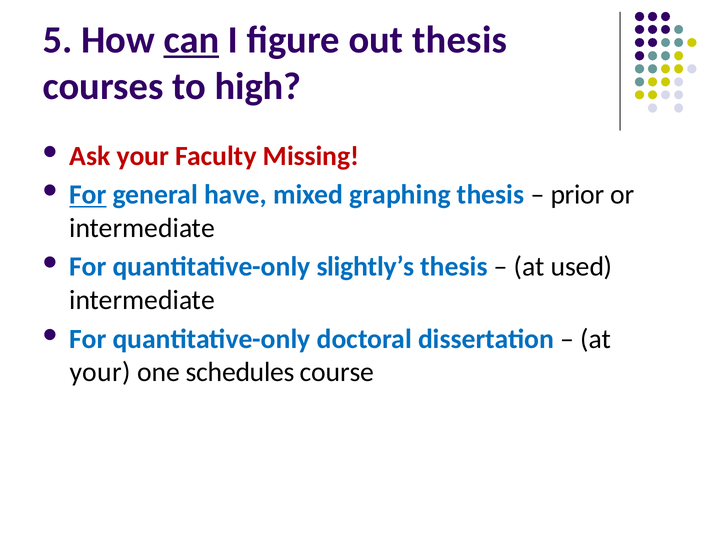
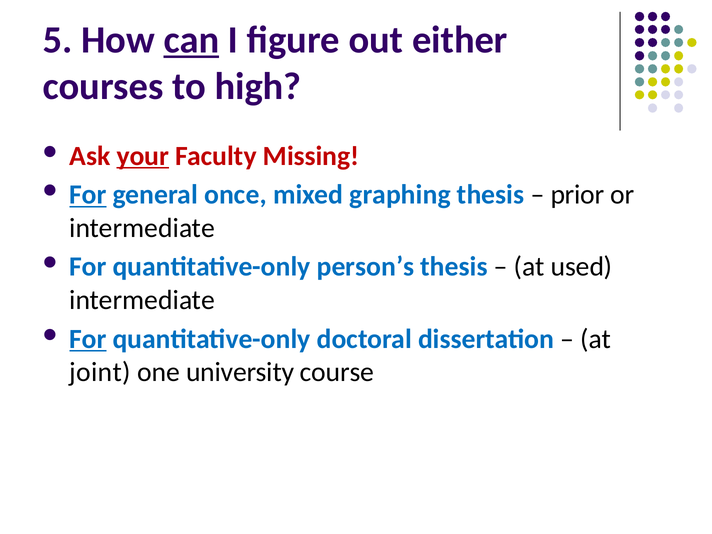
out thesis: thesis -> either
your at (143, 156) underline: none -> present
have: have -> once
slightly’s: slightly’s -> person’s
For at (88, 339) underline: none -> present
your at (100, 372): your -> joint
schedules: schedules -> university
